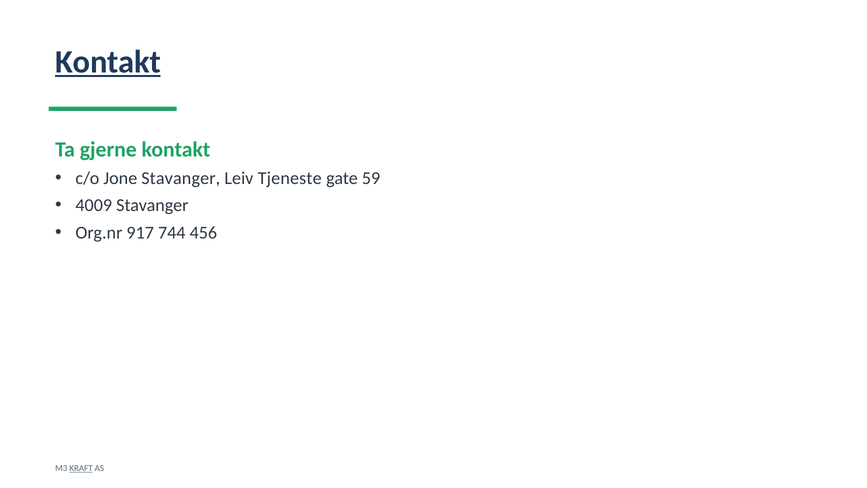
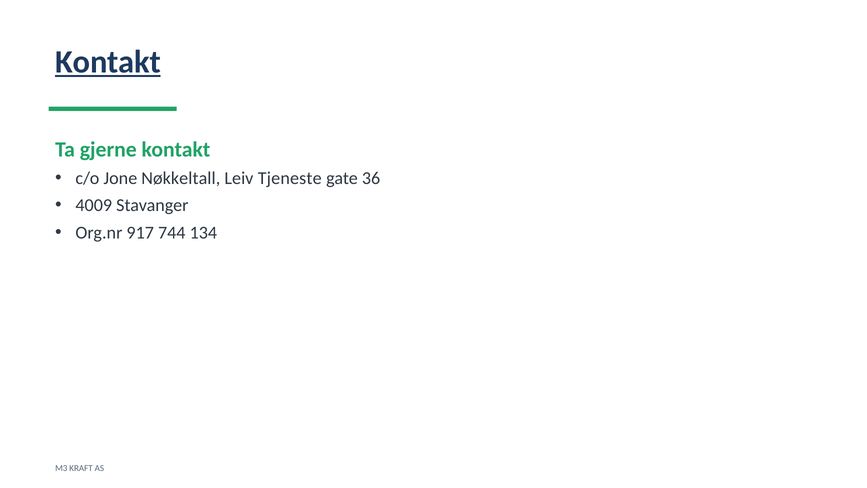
Jone Stavanger: Stavanger -> Nøkkeltall
59: 59 -> 36
456: 456 -> 134
KRAFT underline: present -> none
